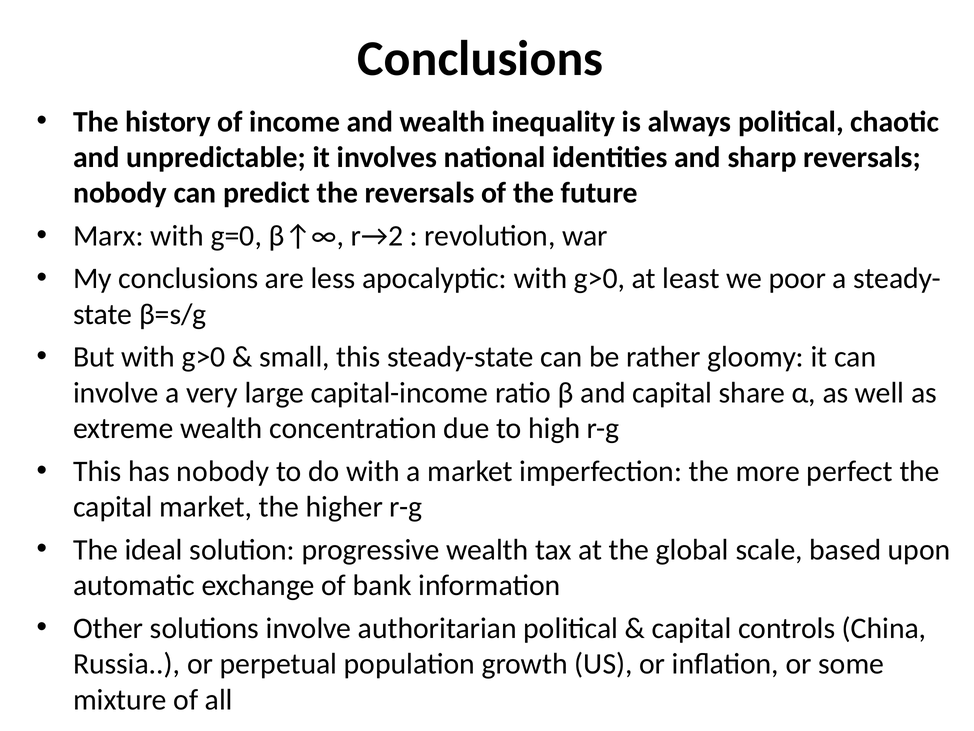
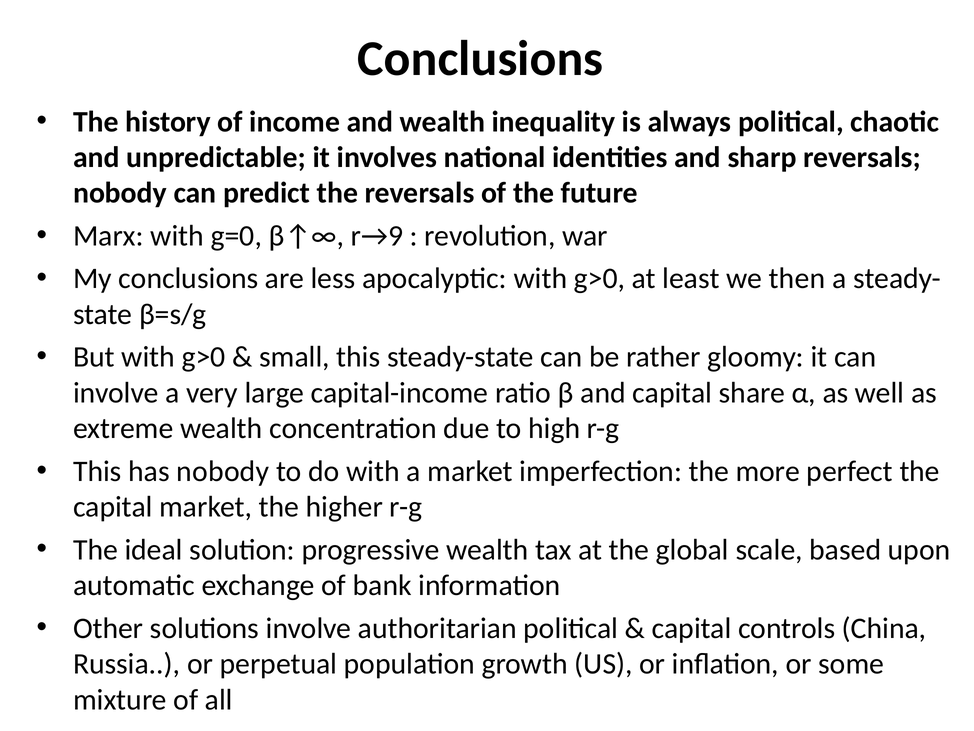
r→2: r→2 -> r→9
poor: poor -> then
